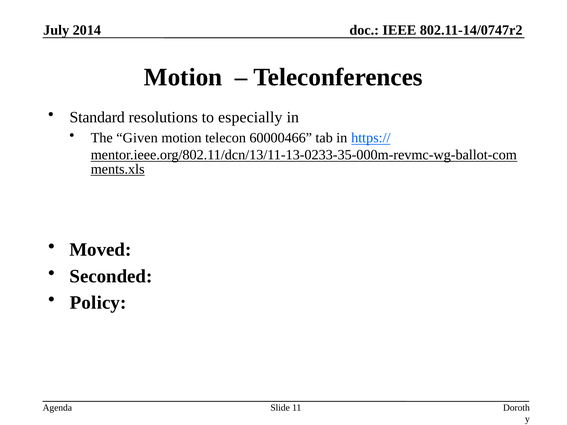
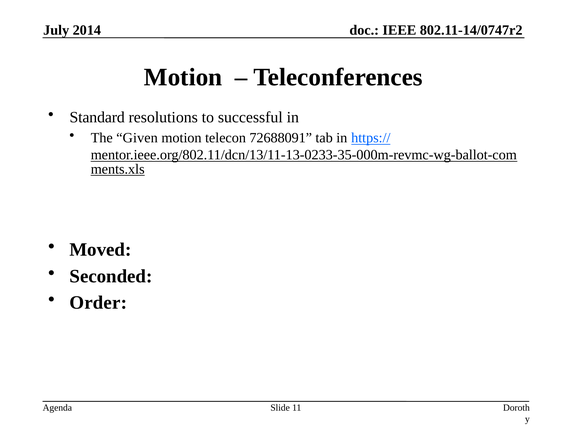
especially: especially -> successful
60000466: 60000466 -> 72688091
Policy: Policy -> Order
